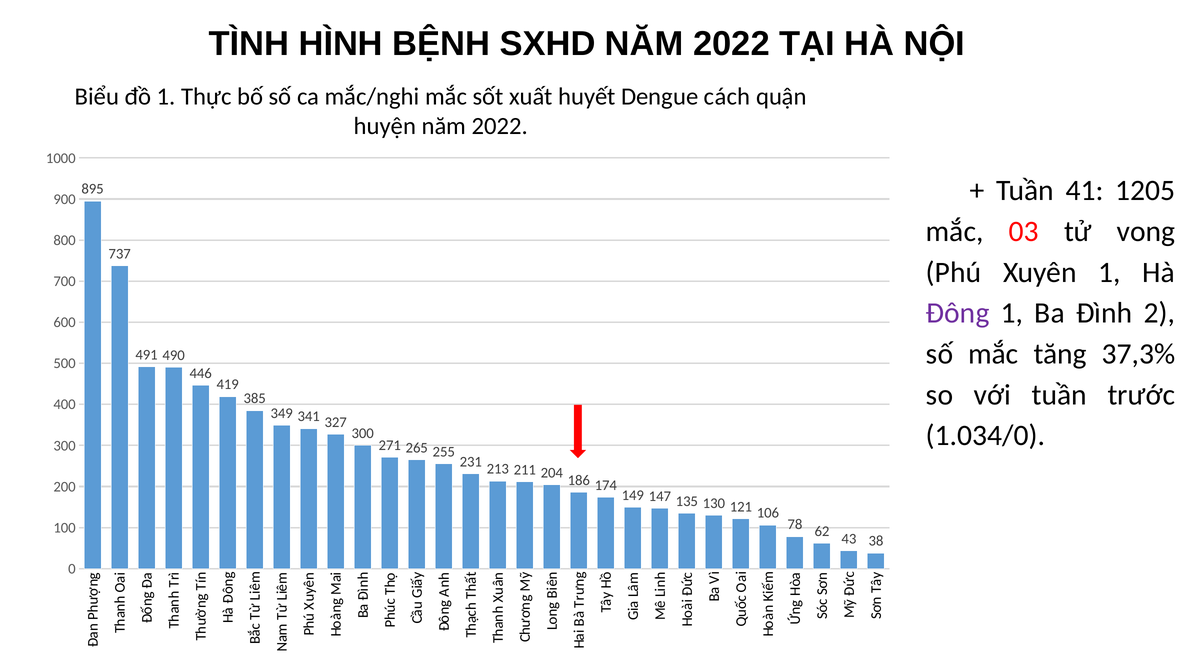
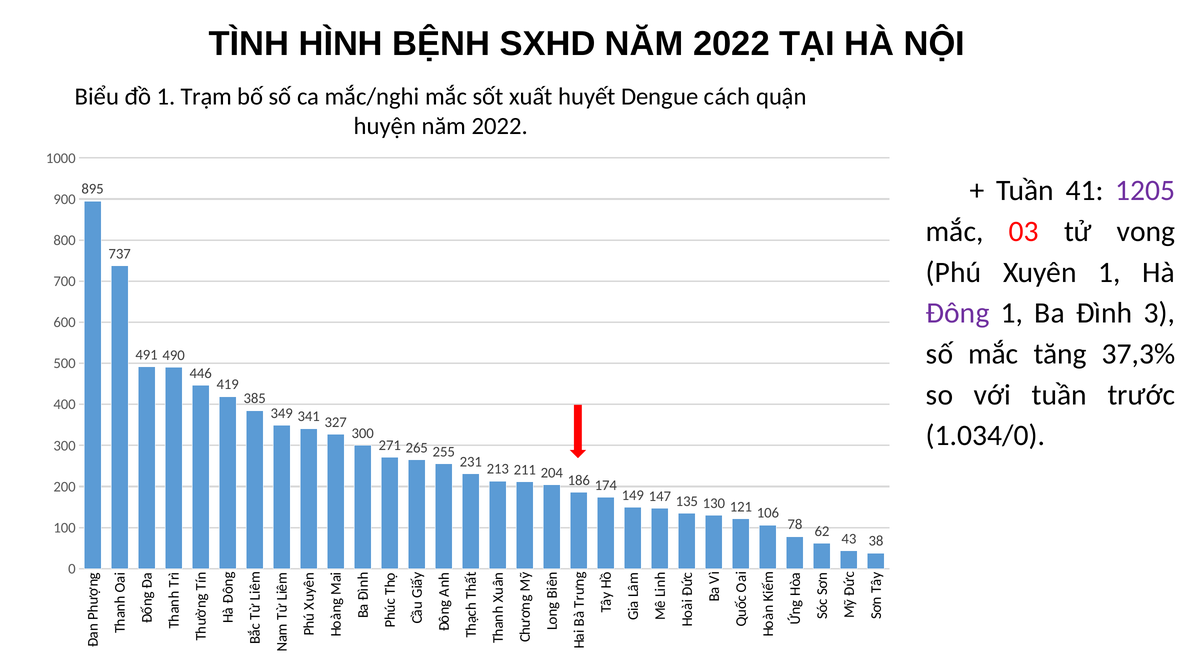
Thực: Thực -> Trạm
1205 colour: black -> purple
2: 2 -> 3
